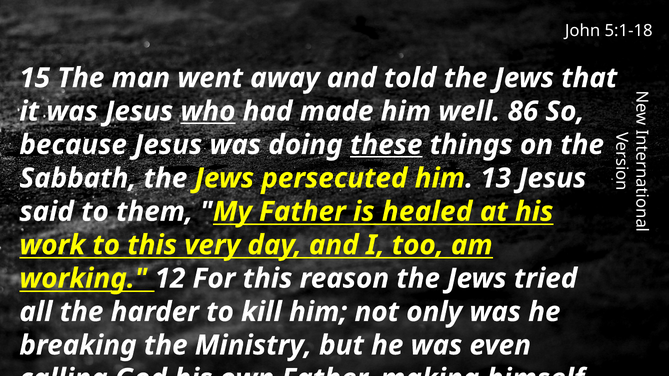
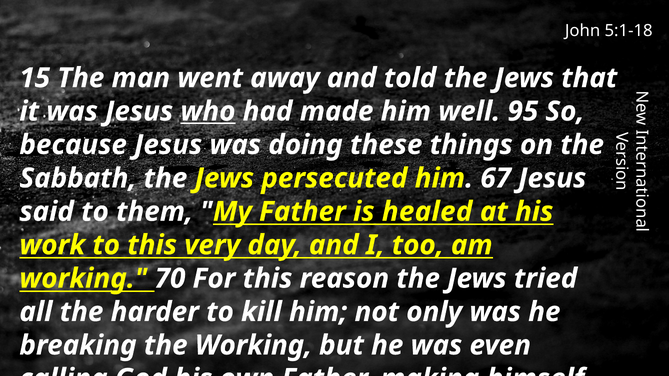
86: 86 -> 95
these underline: present -> none
13: 13 -> 67
12: 12 -> 70
the Ministry: Ministry -> Working
